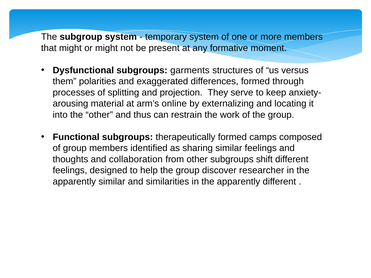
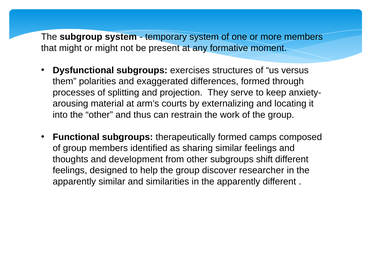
garments: garments -> exercises
online: online -> courts
collaboration: collaboration -> development
